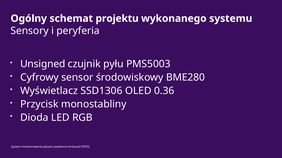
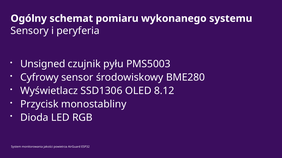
projektu: projektu -> pomiaru
0.36: 0.36 -> 8.12
